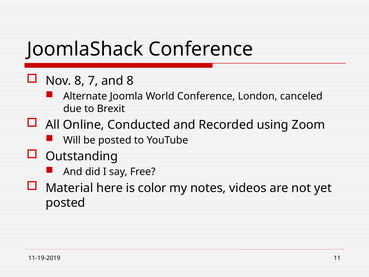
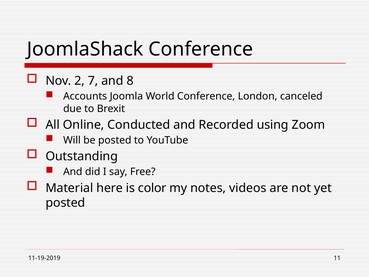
Nov 8: 8 -> 2
Alternate: Alternate -> Accounts
